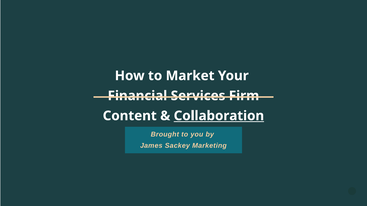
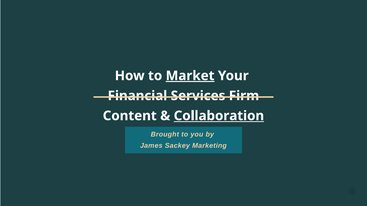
Market underline: none -> present
